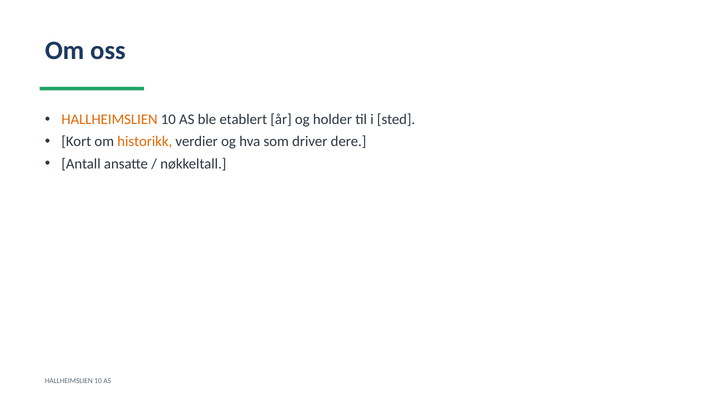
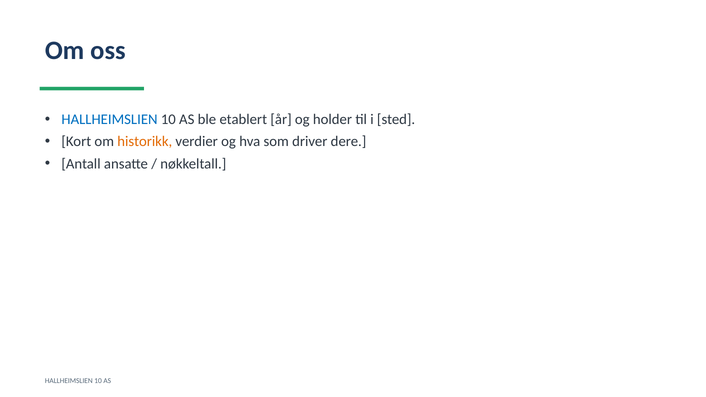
HALLHEIMSLIEN at (110, 120) colour: orange -> blue
